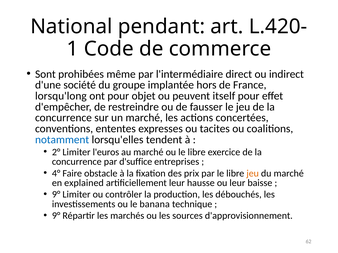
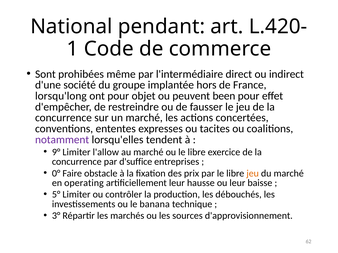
itself: itself -> been
notamment colour: blue -> purple
2°: 2° -> 9°
l'euros: l'euros -> l'allow
4°: 4° -> 0°
explained: explained -> operating
9° at (56, 195): 9° -> 5°
9° at (56, 216): 9° -> 3°
